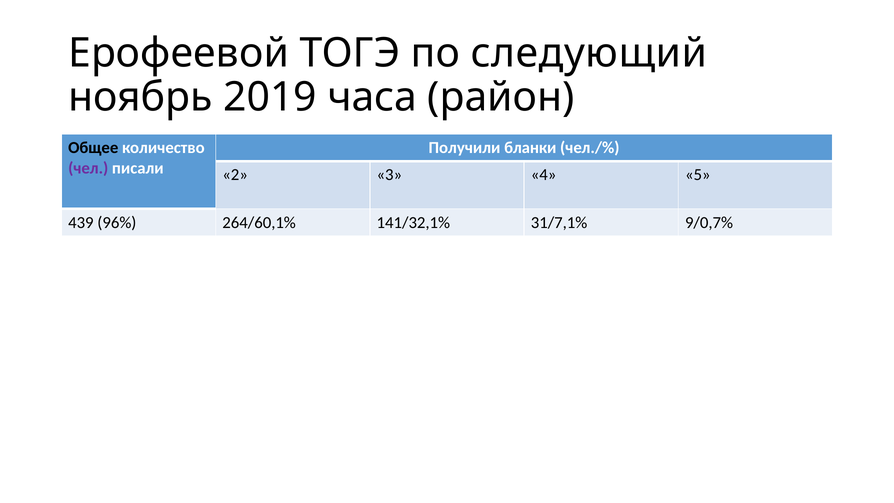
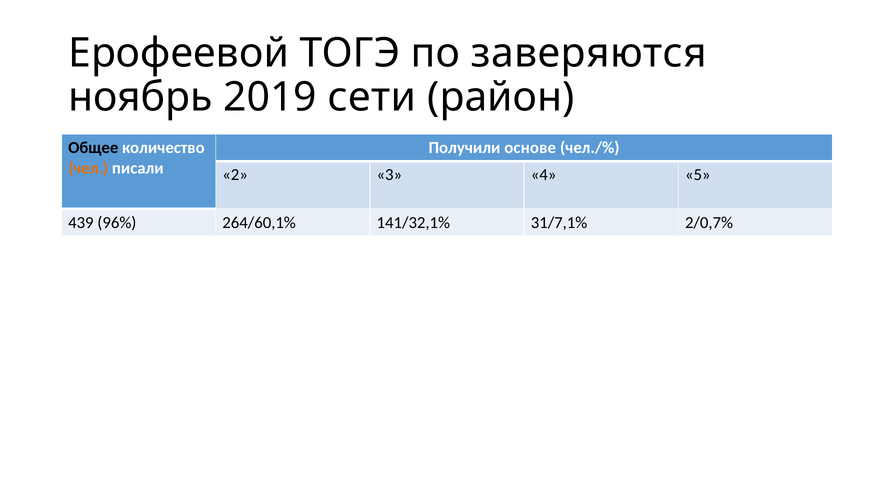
следующий: следующий -> заверяются
часа: часа -> сети
бланки: бланки -> основе
чел colour: purple -> orange
9/0,7%: 9/0,7% -> 2/0,7%
